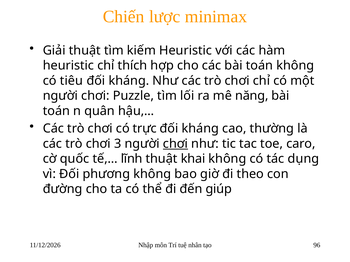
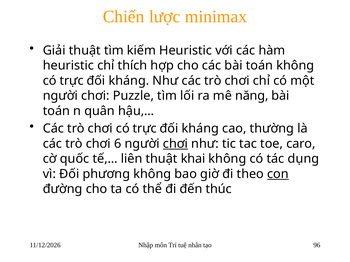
tiêu at (71, 81): tiêu -> trực
3: 3 -> 6
lĩnh: lĩnh -> liên
con underline: none -> present
giúp: giúp -> thúc
